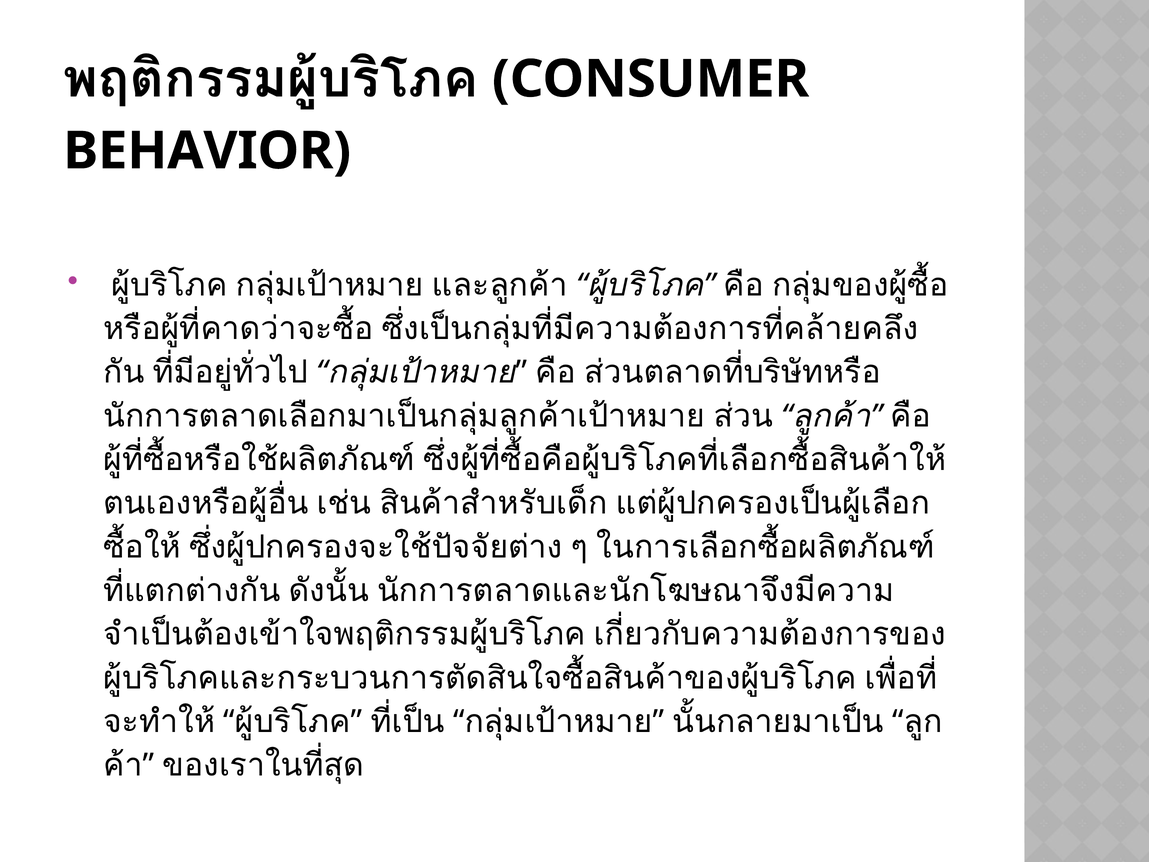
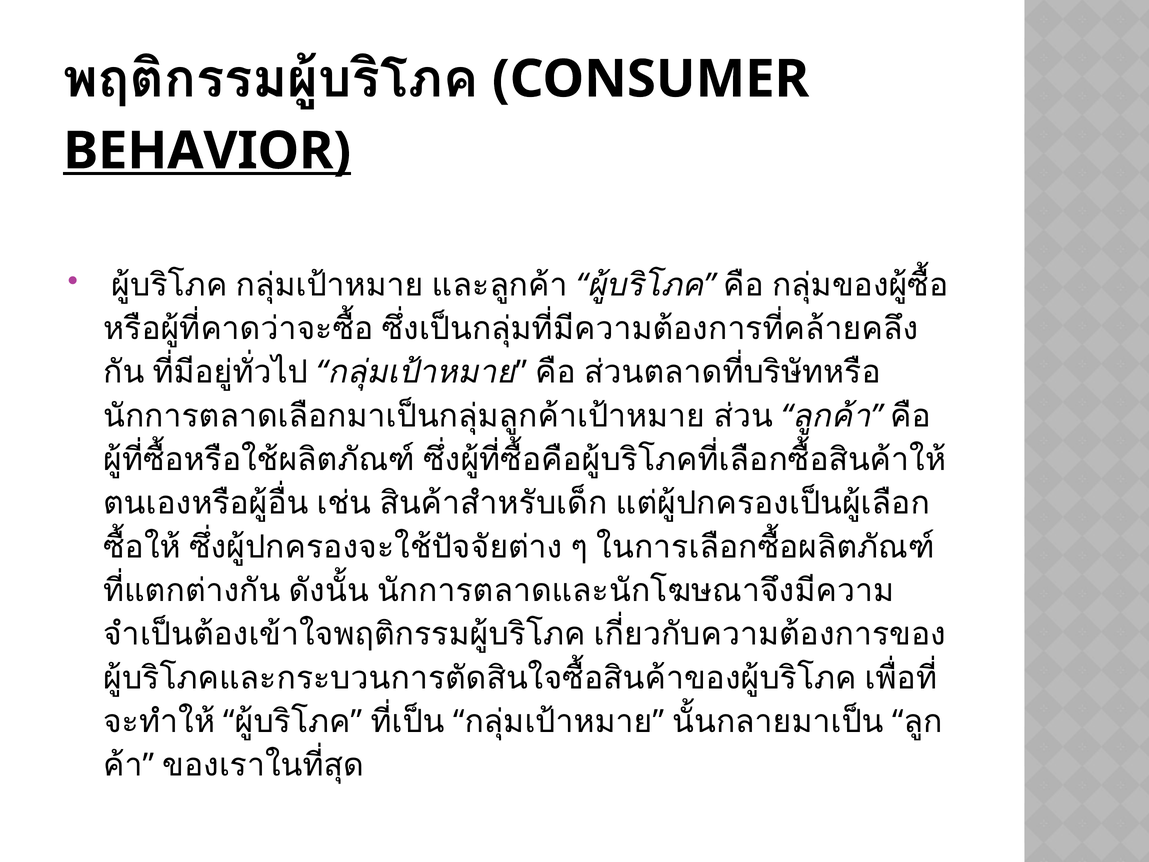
BEHAVIOR underline: none -> present
